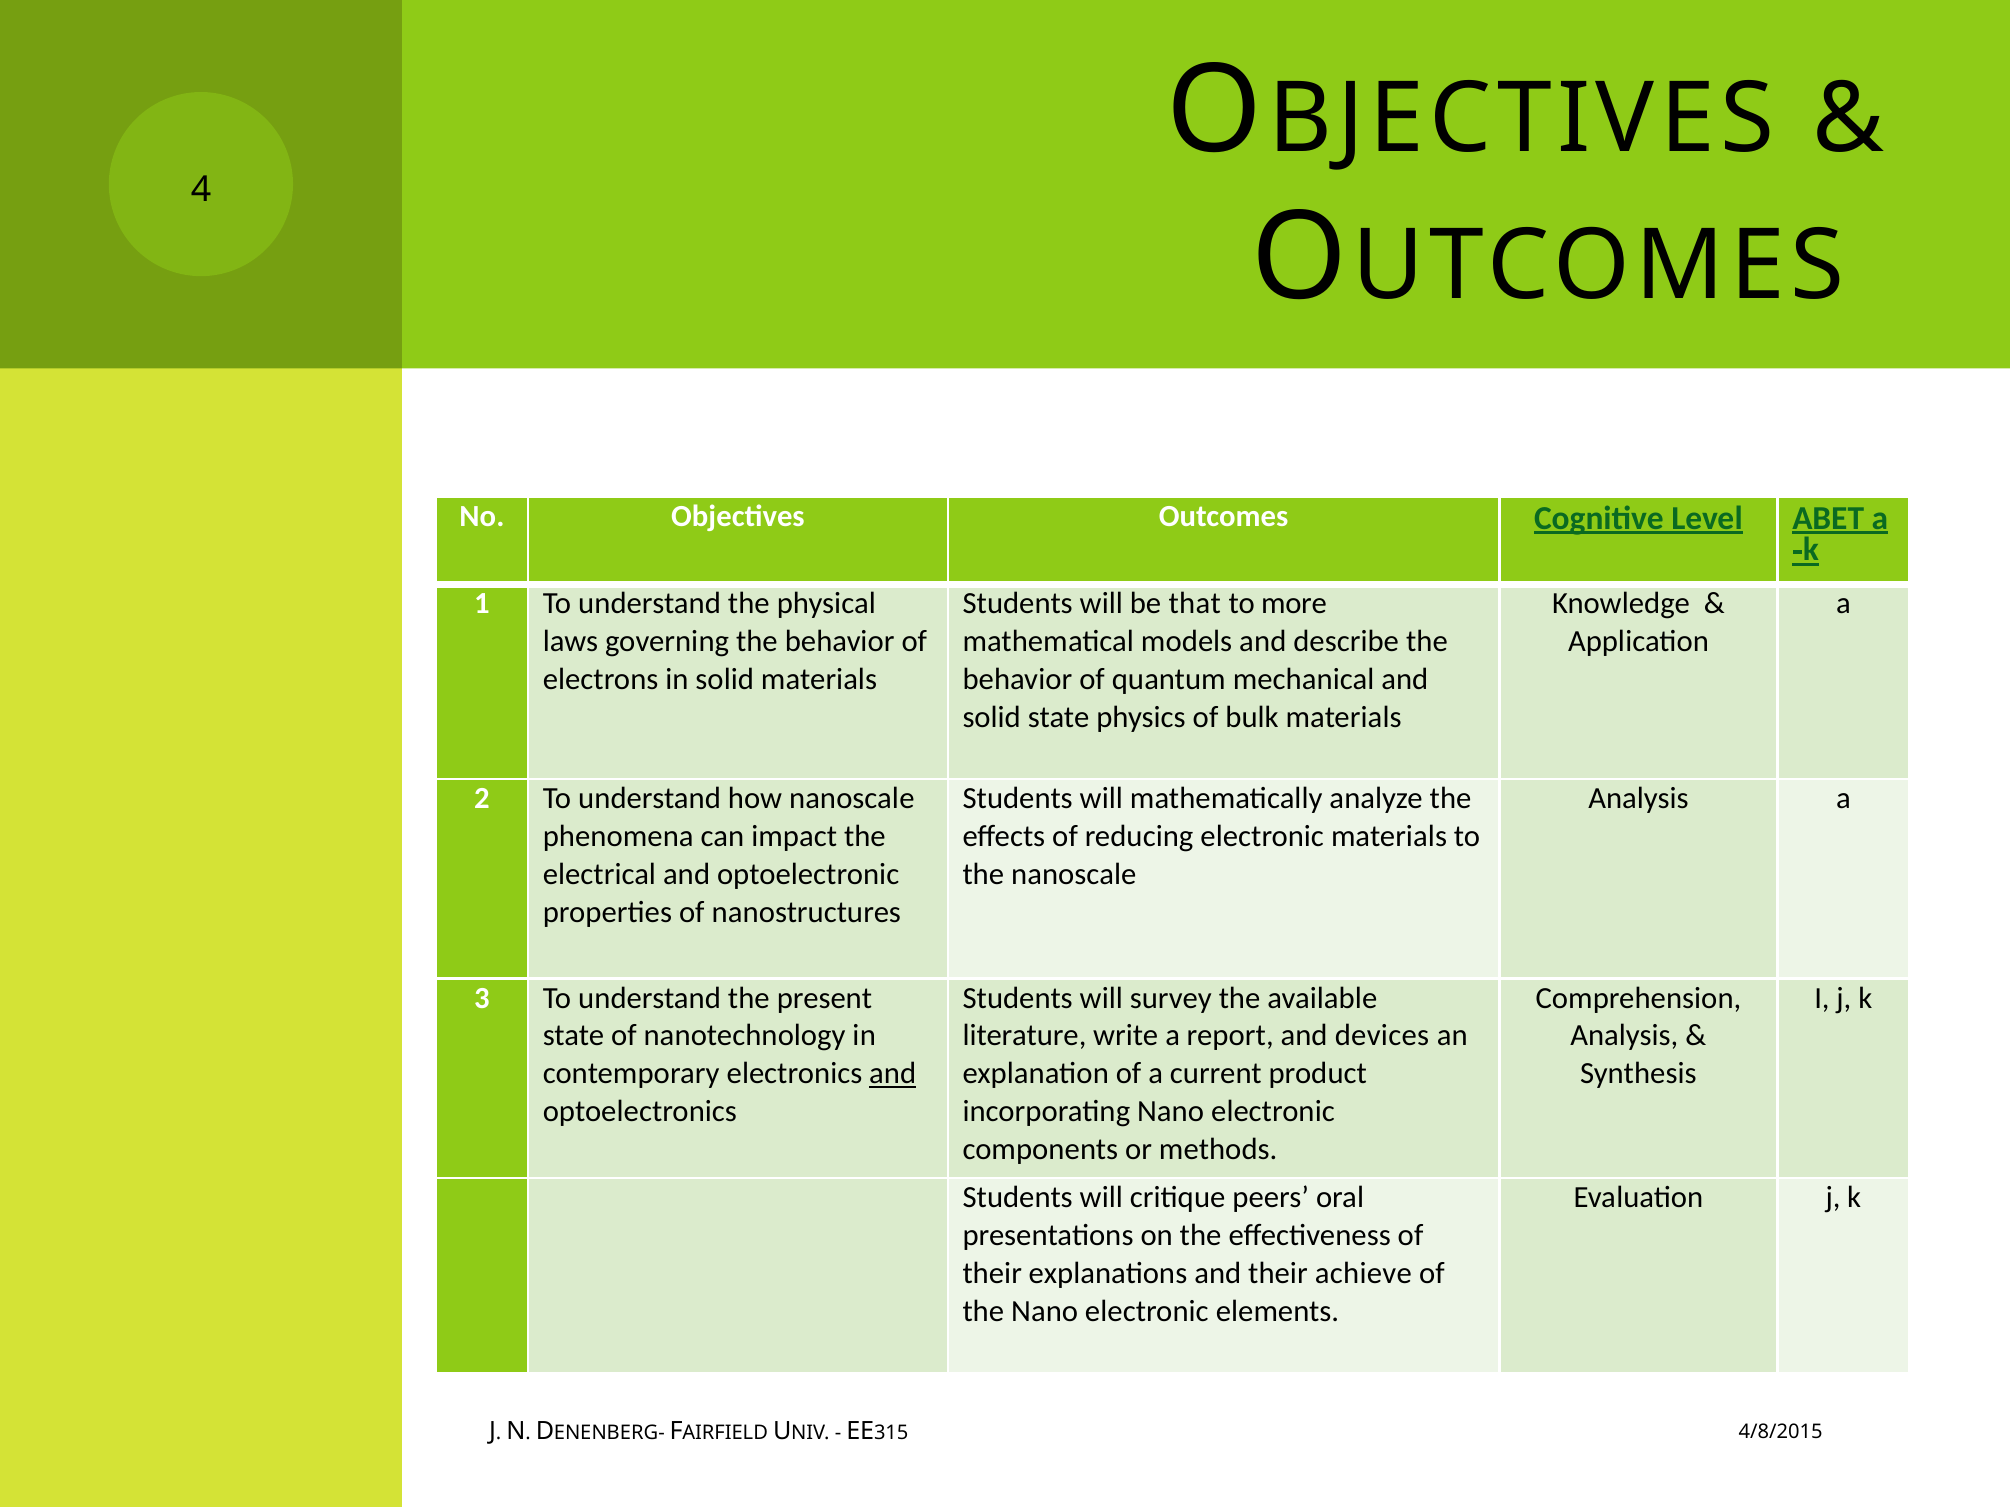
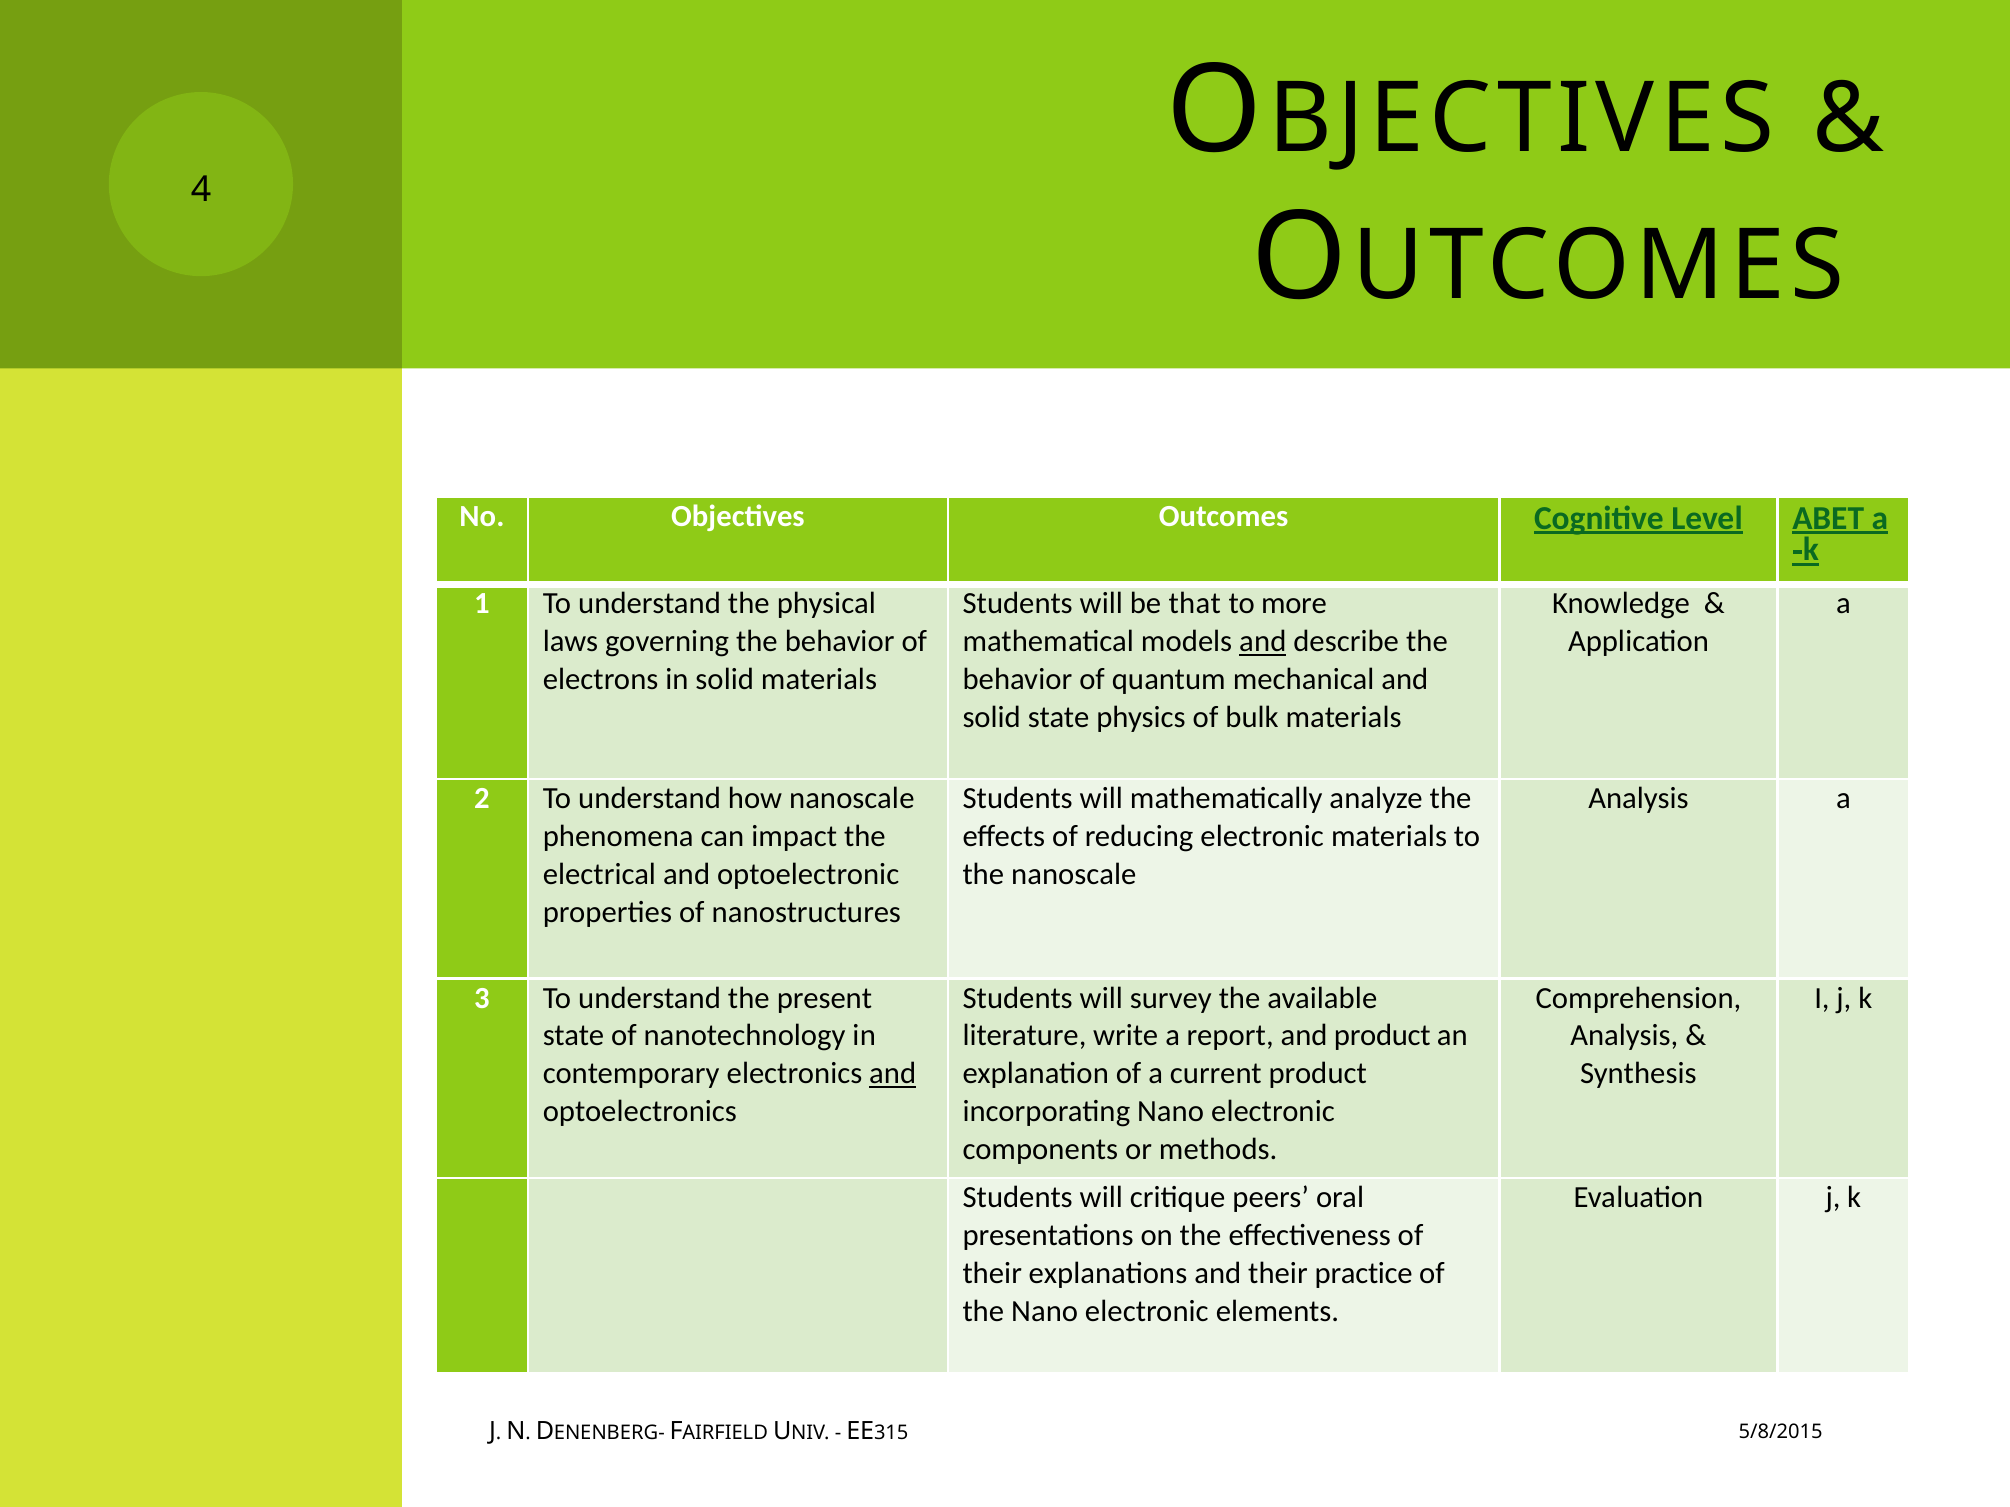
and at (1263, 642) underline: none -> present
and devices: devices -> product
achieve: achieve -> practice
4/8/2015: 4/8/2015 -> 5/8/2015
